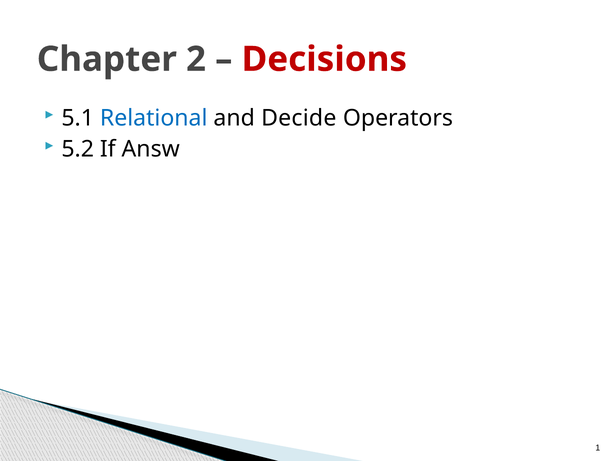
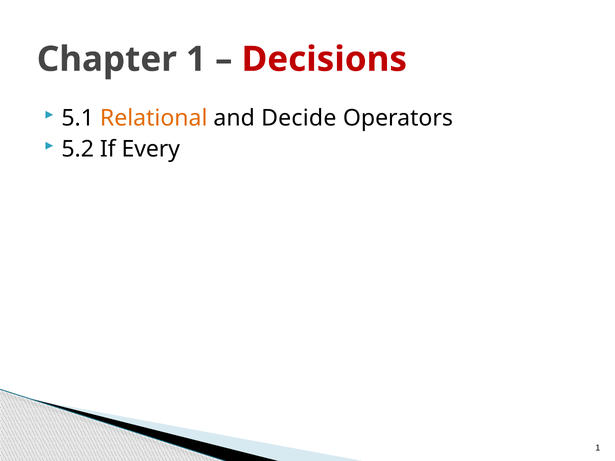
Chapter 2: 2 -> 1
Relational colour: blue -> orange
Answ: Answ -> Every
